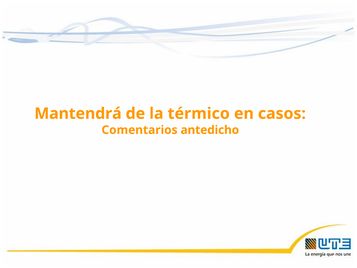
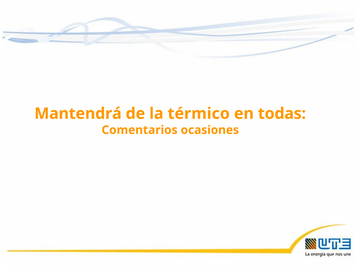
casos: casos -> todas
antedicho: antedicho -> ocasiones
